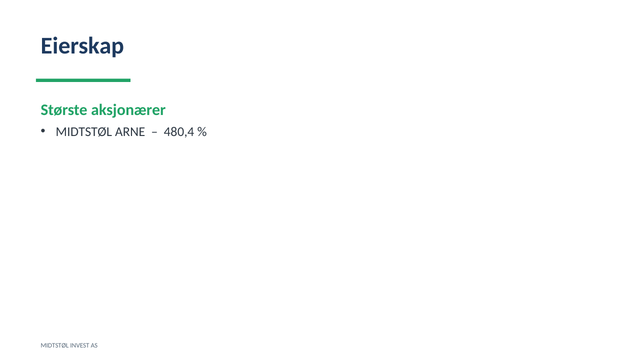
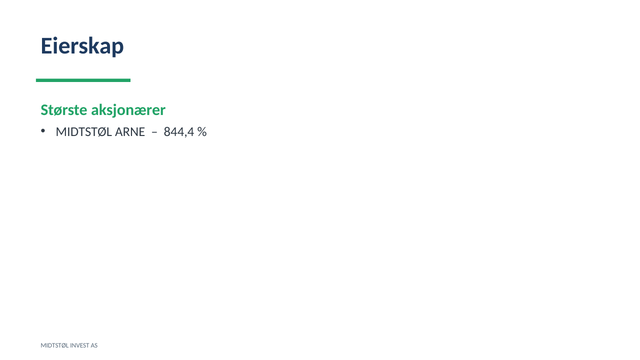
480,4: 480,4 -> 844,4
